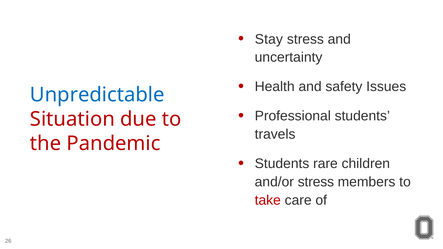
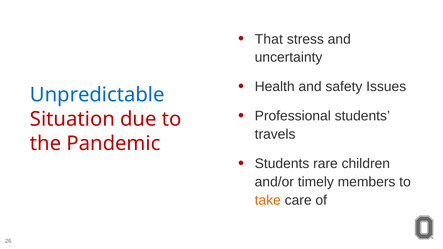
Stay: Stay -> That
and/or stress: stress -> timely
take colour: red -> orange
